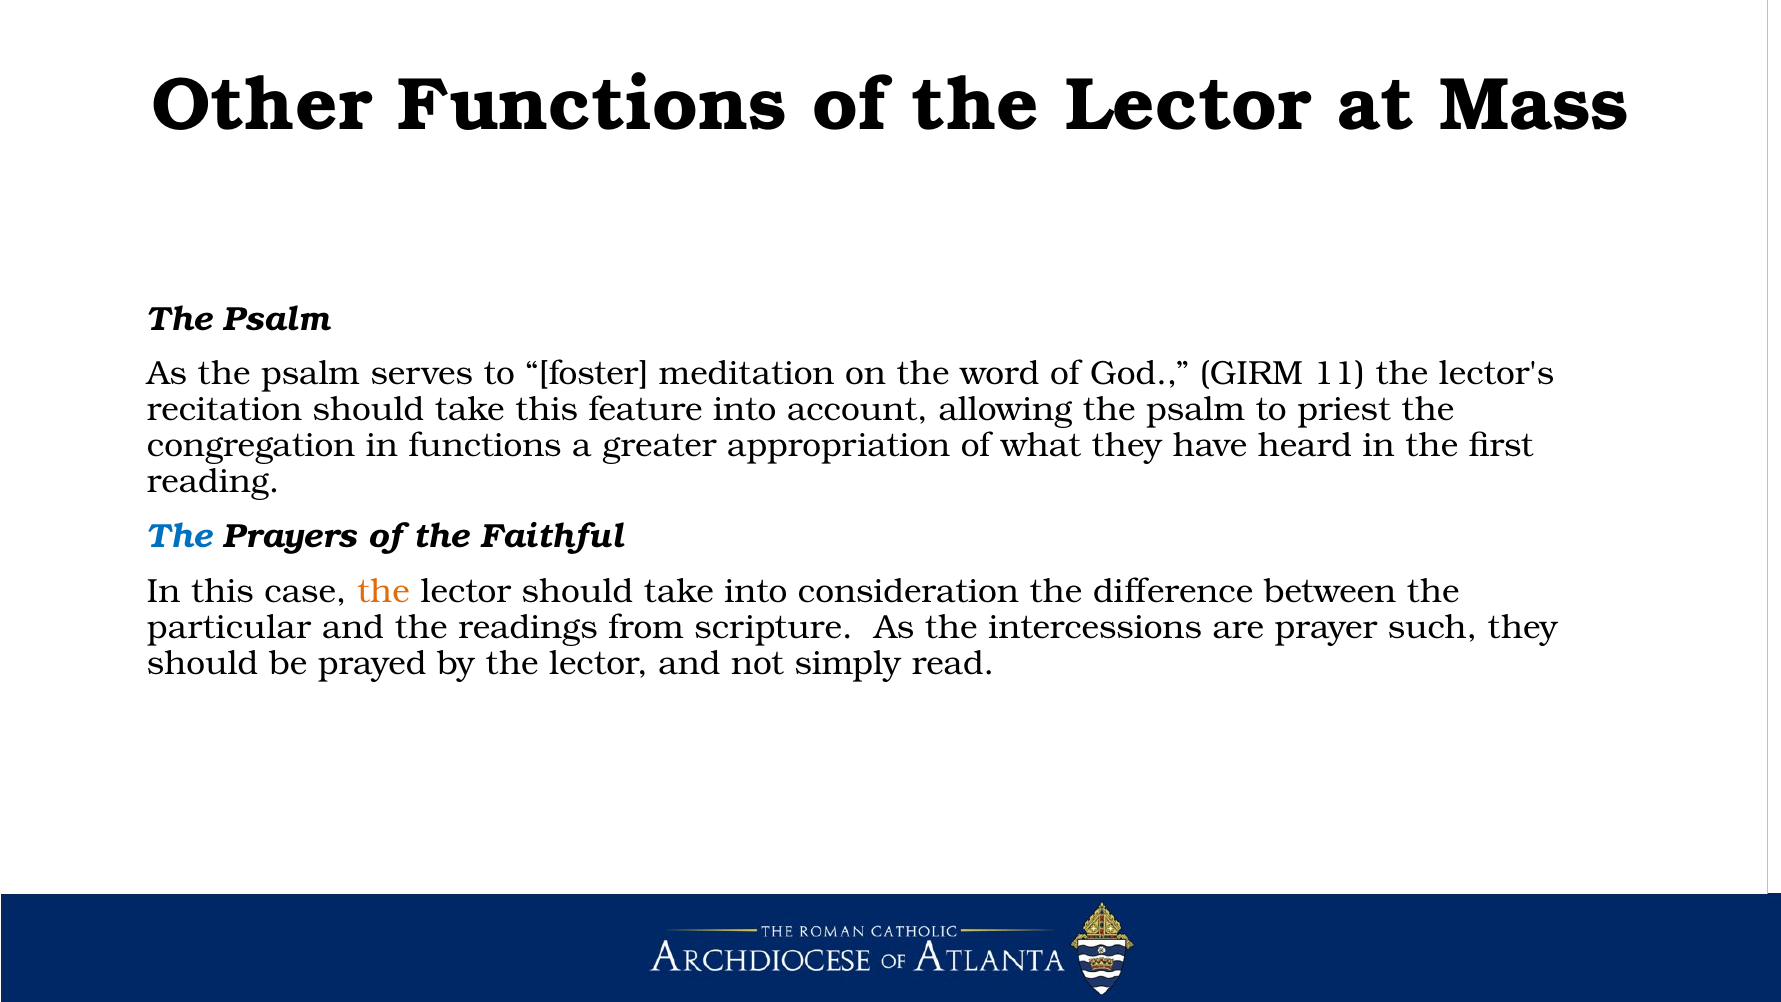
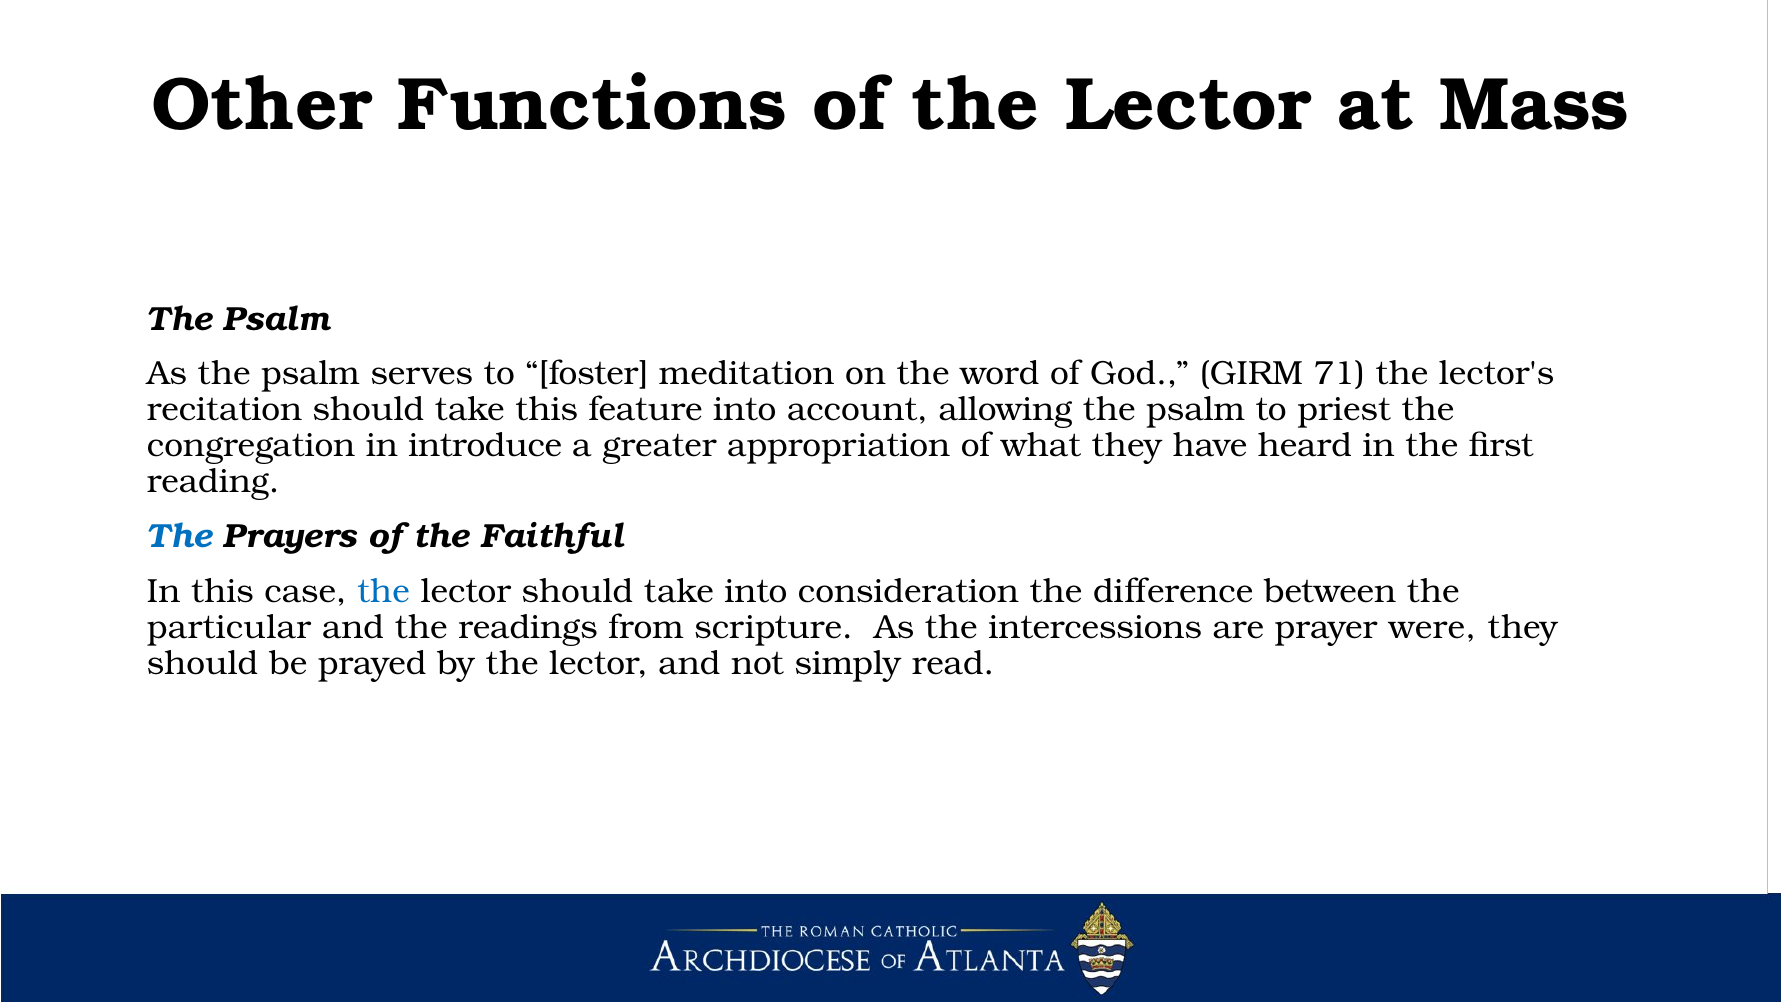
11: 11 -> 71
in functions: functions -> introduce
the at (384, 591) colour: orange -> blue
such: such -> were
